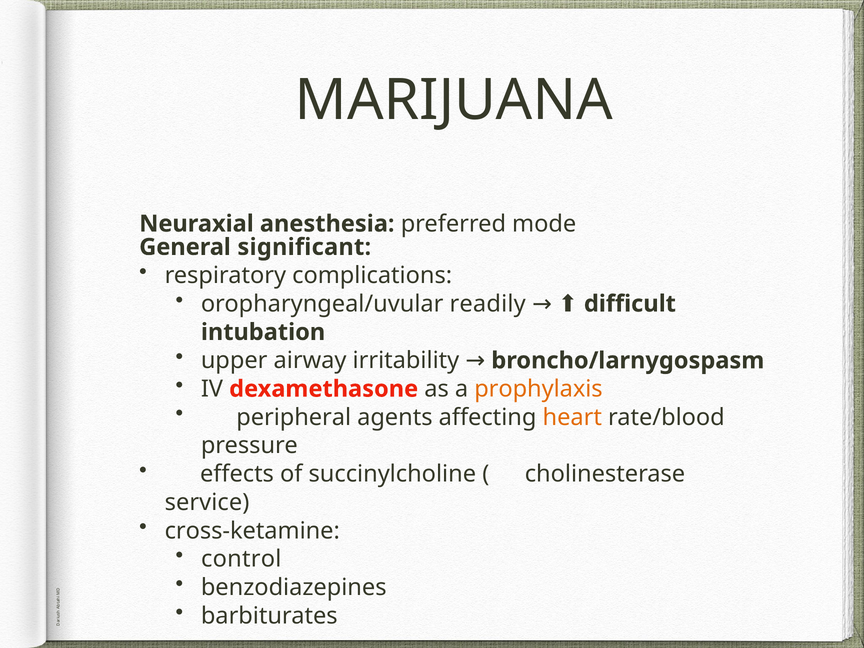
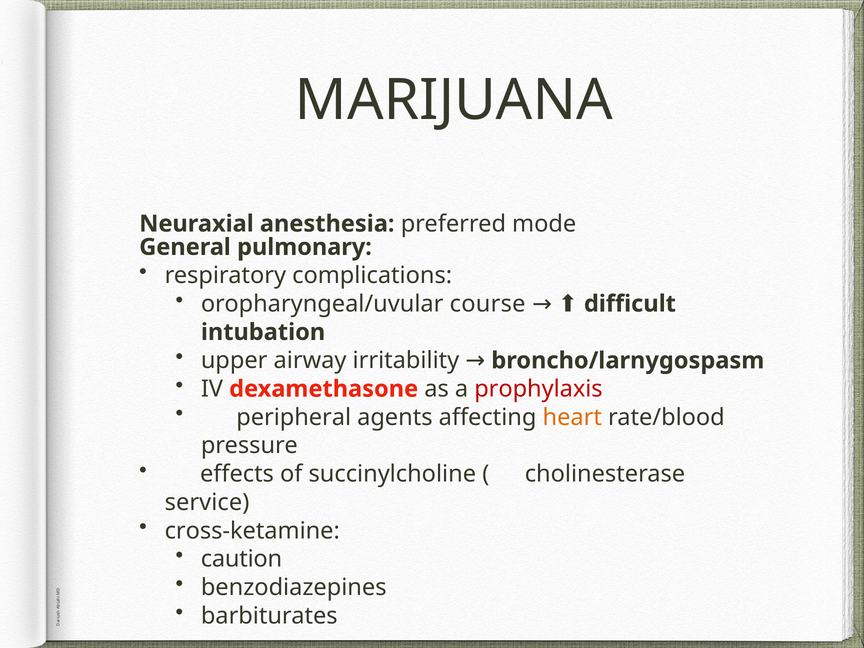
significant: significant -> pulmonary
readily: readily -> course
prophylaxis colour: orange -> red
control: control -> caution
